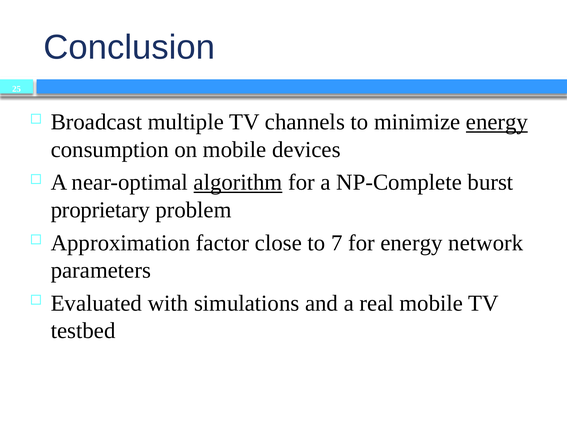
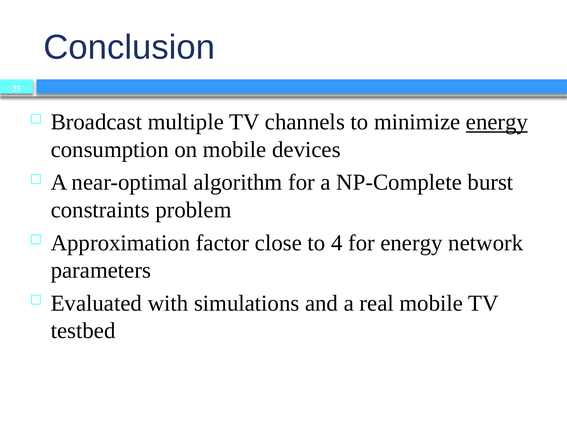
algorithm underline: present -> none
proprietary: proprietary -> constraints
7: 7 -> 4
